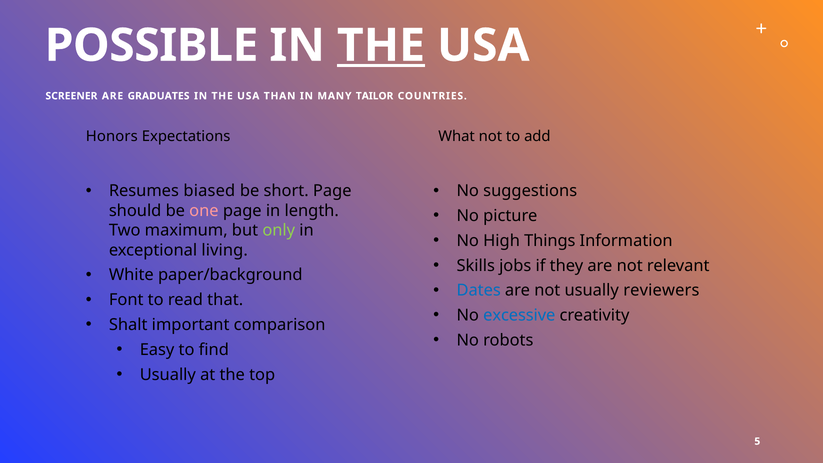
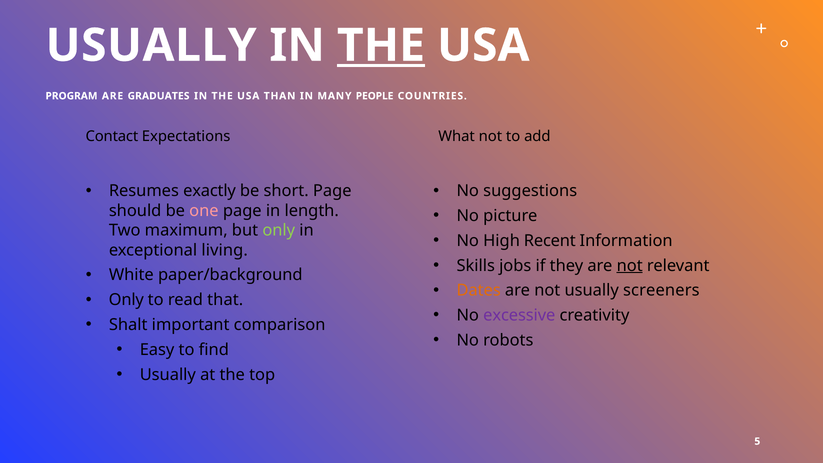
POSSIBLE at (152, 46): POSSIBLE -> USUALLY
SCREENER: SCREENER -> PROGRAM
TAILOR: TAILOR -> PEOPLE
Honors: Honors -> Contact
biased: biased -> exactly
Things: Things -> Recent
not at (630, 266) underline: none -> present
Dates colour: blue -> orange
reviewers: reviewers -> screeners
Font at (126, 300): Font -> Only
excessive colour: blue -> purple
